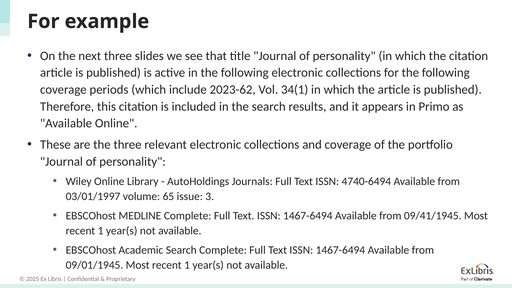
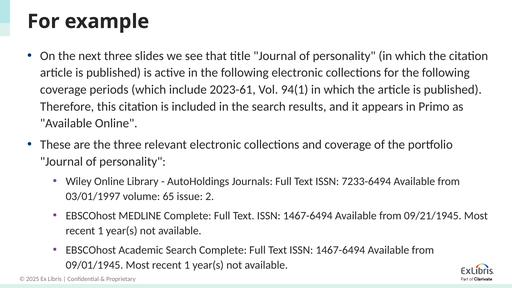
2023-62: 2023-62 -> 2023-61
34(1: 34(1 -> 94(1
4740-6494: 4740-6494 -> 7233-6494
3: 3 -> 2
09/41/1945: 09/41/1945 -> 09/21/1945
